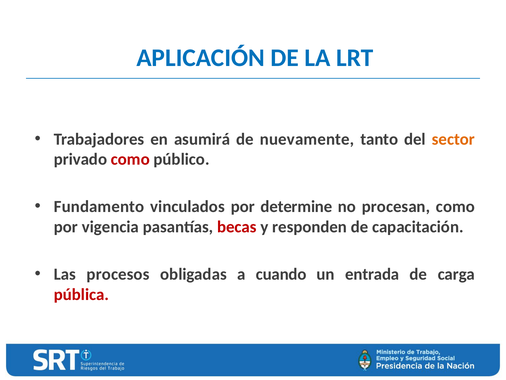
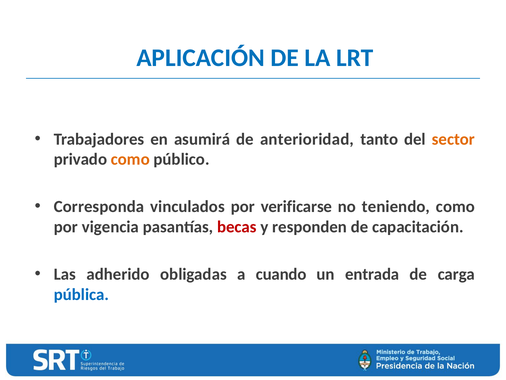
nuevamente: nuevamente -> anterioridad
como at (130, 159) colour: red -> orange
Fundamento: Fundamento -> Corresponda
determine: determine -> verificarse
procesan: procesan -> teniendo
procesos: procesos -> adherido
pública colour: red -> blue
